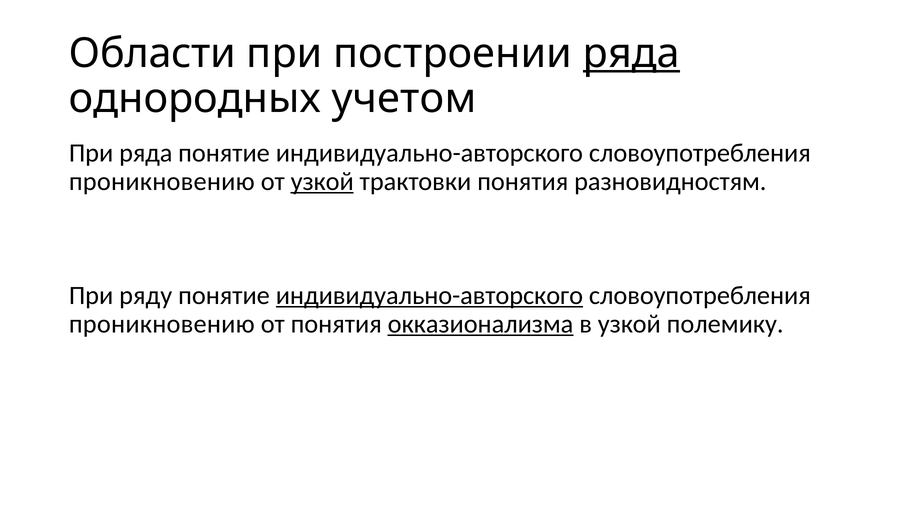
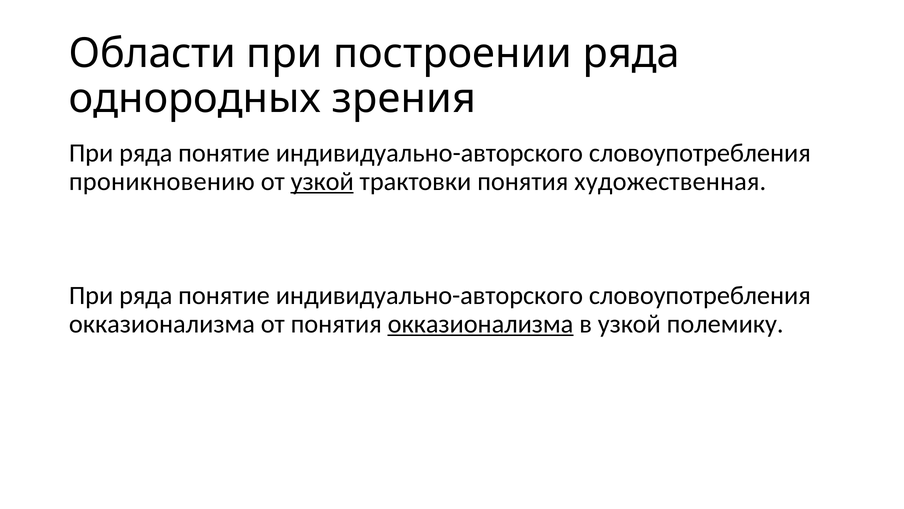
ряда at (631, 54) underline: present -> none
учетом: учетом -> зрения
разновидностям: разновидностям -> художественная
ряду at (146, 295): ряду -> ряда
индивидуально-авторского at (429, 295) underline: present -> none
проникновению at (162, 324): проникновению -> окказионализма
